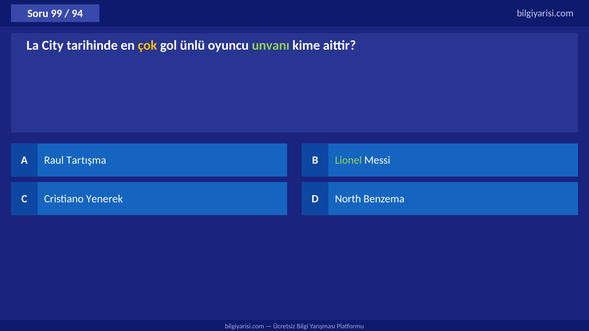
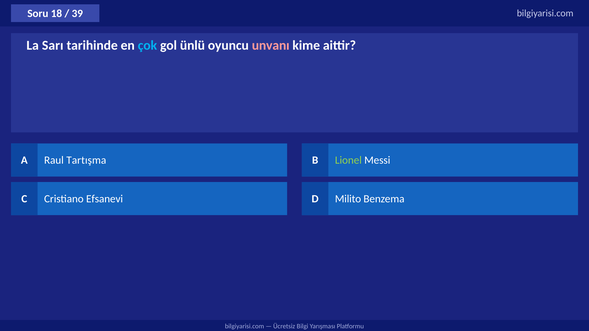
99: 99 -> 18
94: 94 -> 39
City: City -> Sarı
çok colour: yellow -> light blue
unvanı colour: light green -> pink
Yenerek: Yenerek -> Efsanevi
North: North -> Milito
